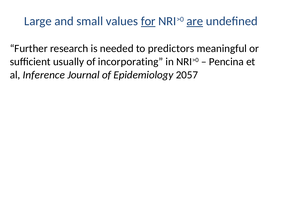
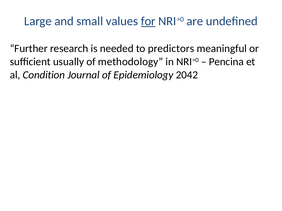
are underline: present -> none
incorporating: incorporating -> methodology
Inference: Inference -> Condition
2057: 2057 -> 2042
